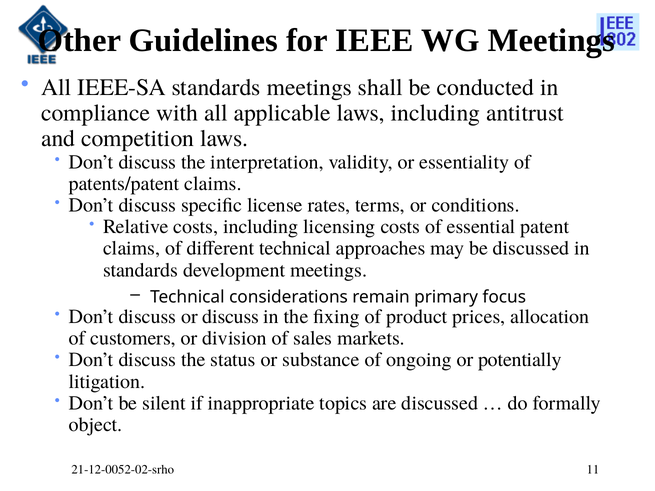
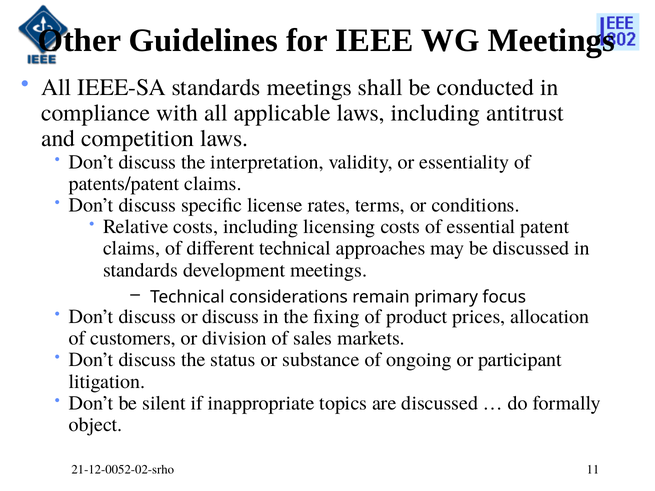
potentially: potentially -> participant
